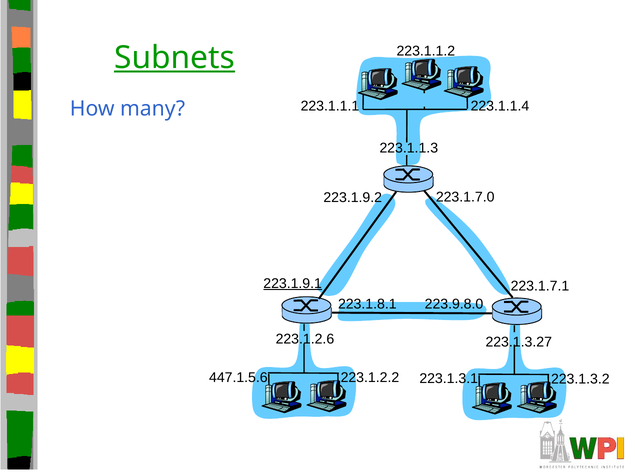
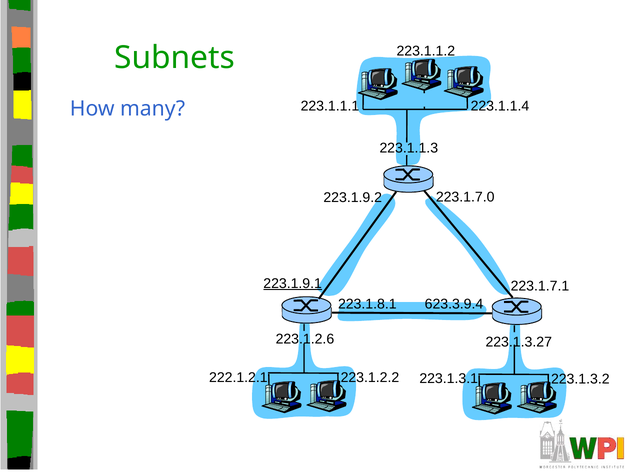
Subnets underline: present -> none
223.9.8.0: 223.9.8.0 -> 623.3.9.4
447.1.5.6: 447.1.5.6 -> 222.1.2.1
